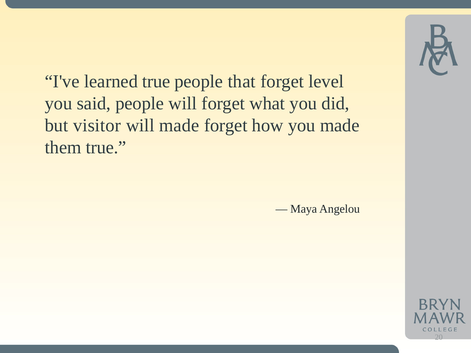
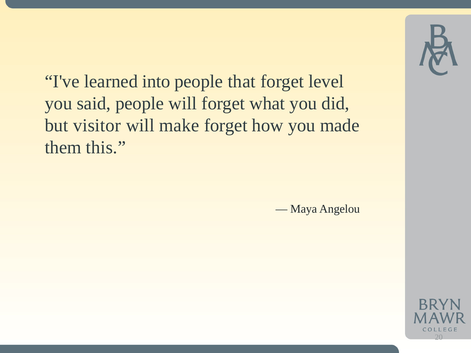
learned true: true -> into
will made: made -> make
them true: true -> this
